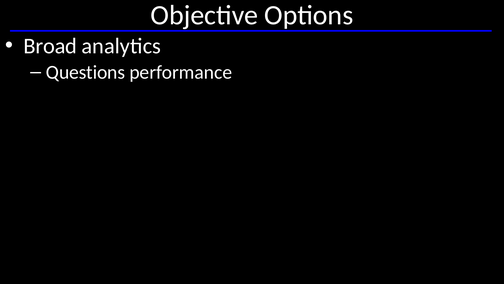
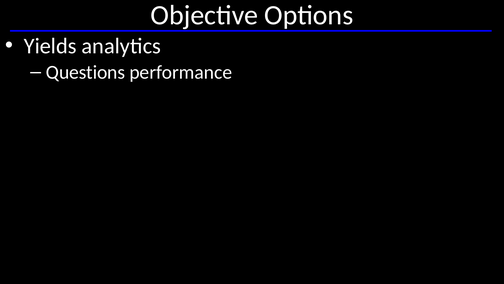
Broad: Broad -> Yields
